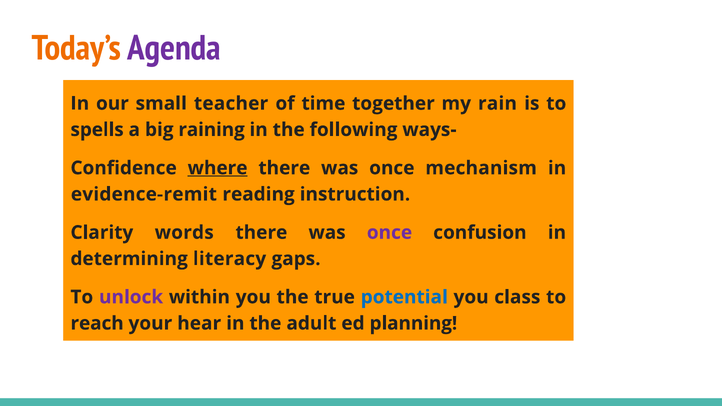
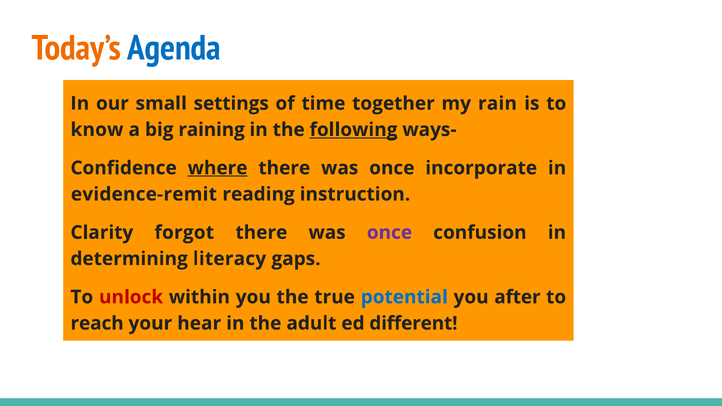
Agenda colour: purple -> blue
teacher: teacher -> settings
spells: spells -> know
following underline: none -> present
mechanism: mechanism -> incorporate
words: words -> forgot
unlock colour: purple -> red
class: class -> after
planning: planning -> different
